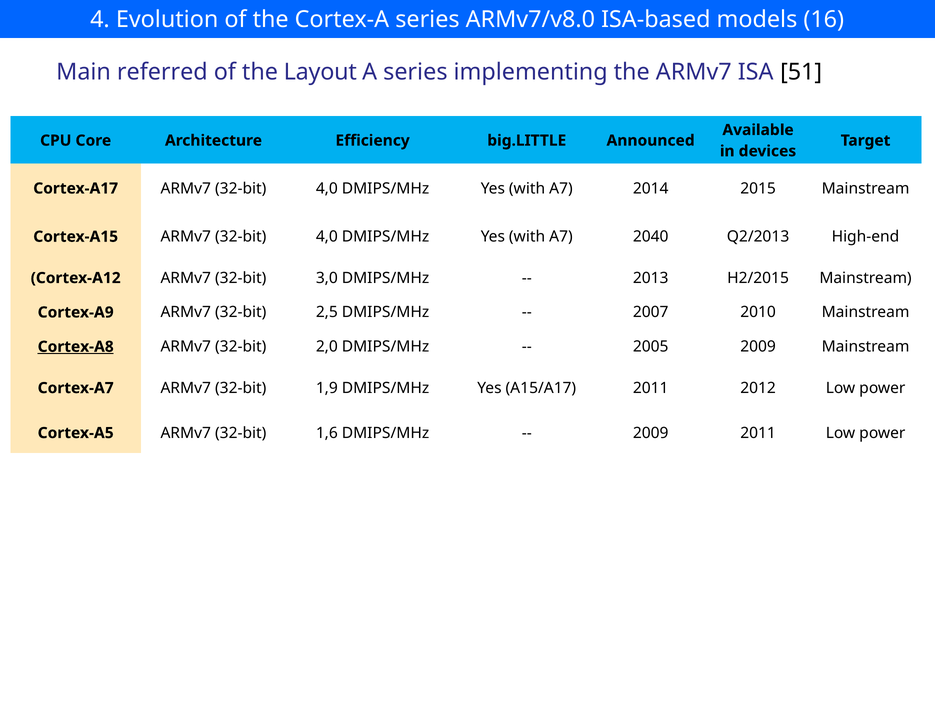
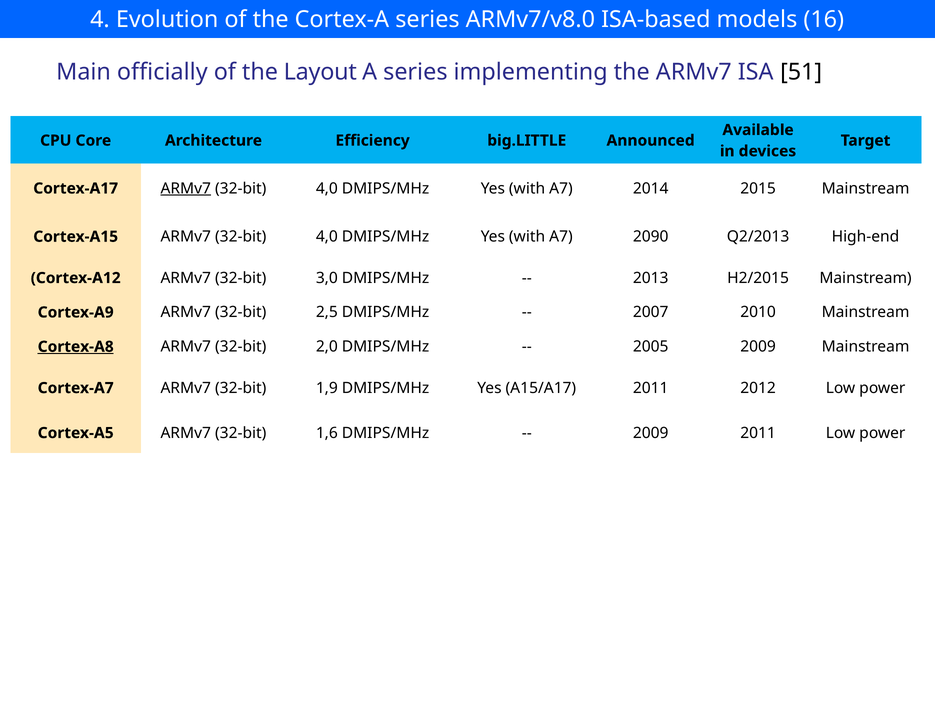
referred: referred -> officially
ARMv7 at (186, 188) underline: none -> present
2040: 2040 -> 2090
